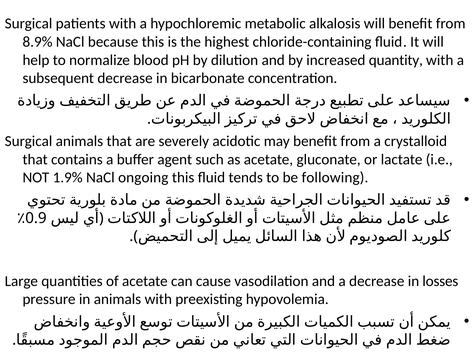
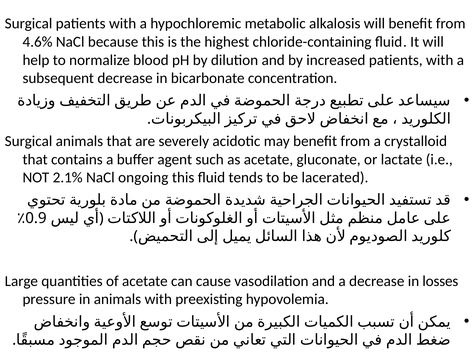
8.9%: 8.9% -> 4.6%
increased quantity: quantity -> patients
1.9%: 1.9% -> 2.1%
following: following -> lacerated
